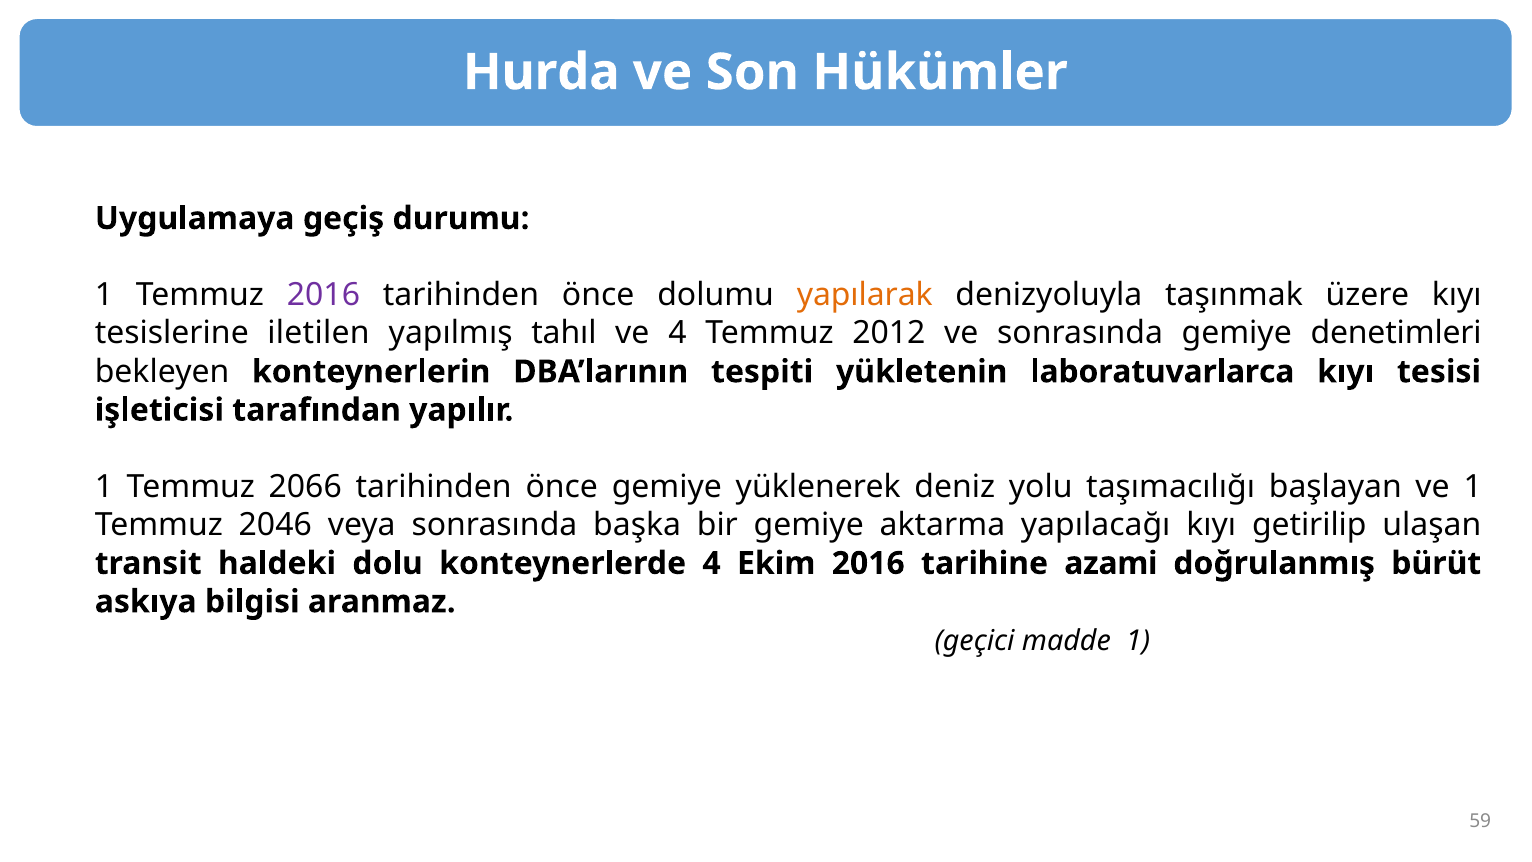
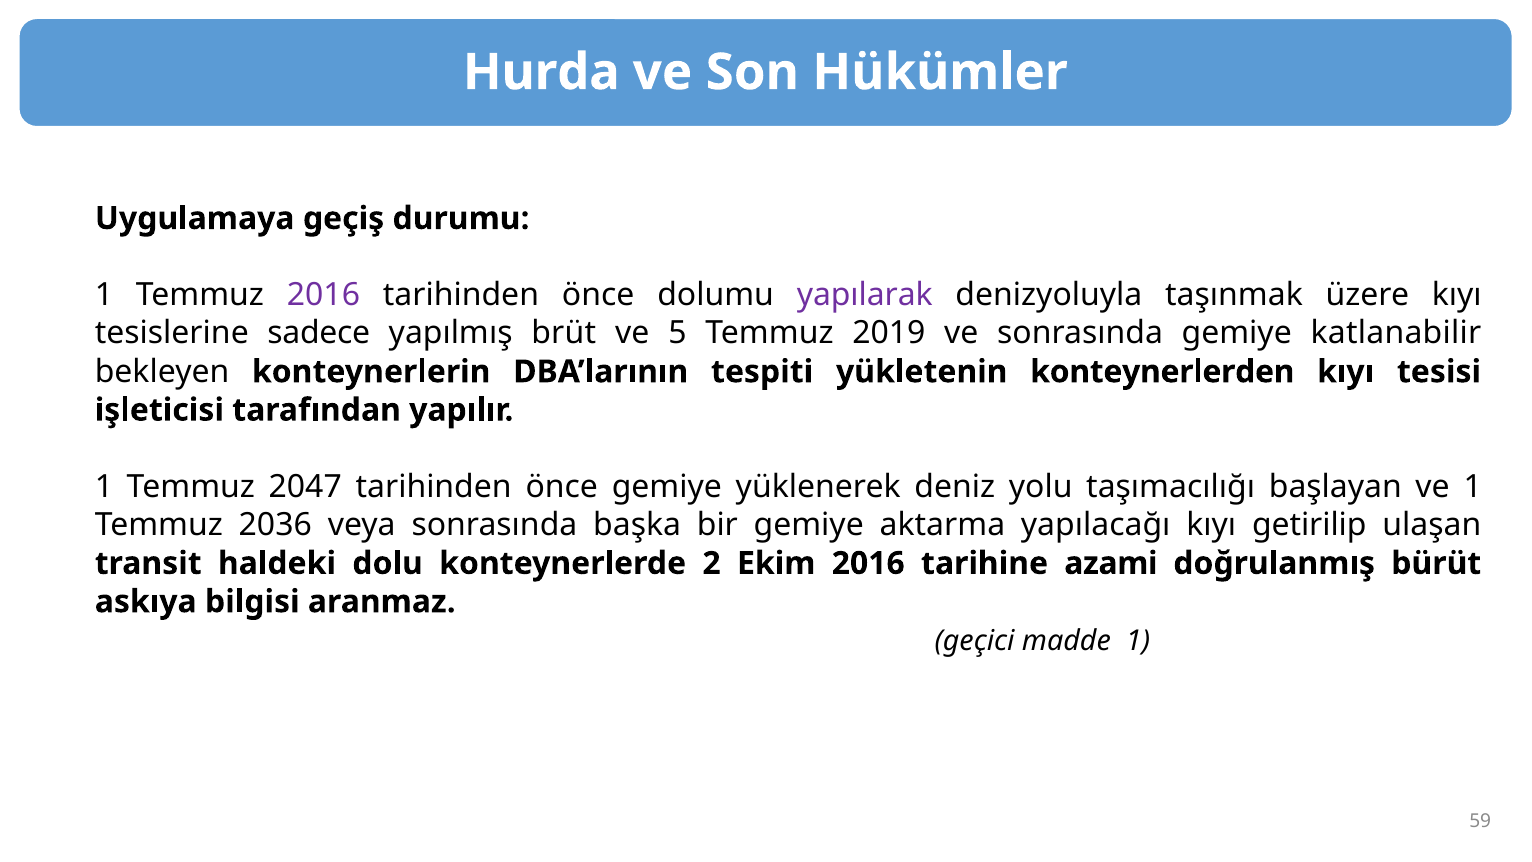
yapılarak colour: orange -> purple
iletilen: iletilen -> sadece
tahıl: tahıl -> brüt
ve 4: 4 -> 5
2012: 2012 -> 2019
denetimleri: denetimleri -> katlanabilir
laboratuvarlarca: laboratuvarlarca -> konteynerlerden
2066: 2066 -> 2047
2046: 2046 -> 2036
konteynerlerde 4: 4 -> 2
